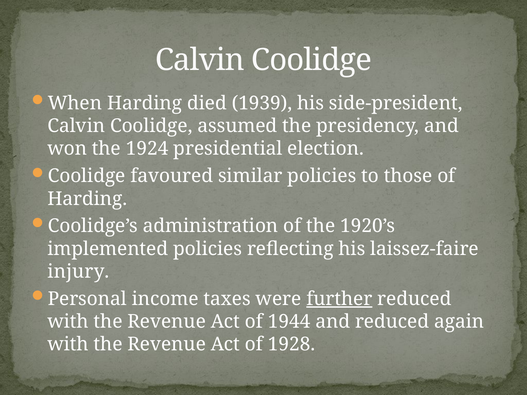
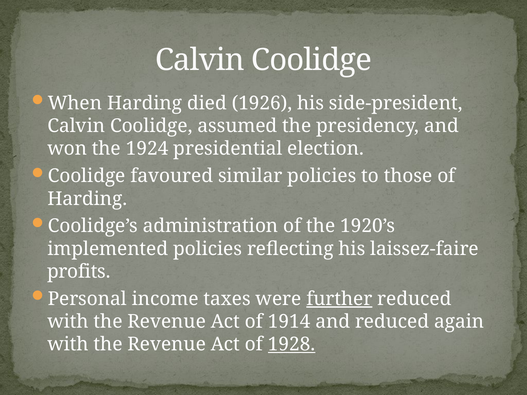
1939: 1939 -> 1926
injury: injury -> profits
1944: 1944 -> 1914
1928 underline: none -> present
